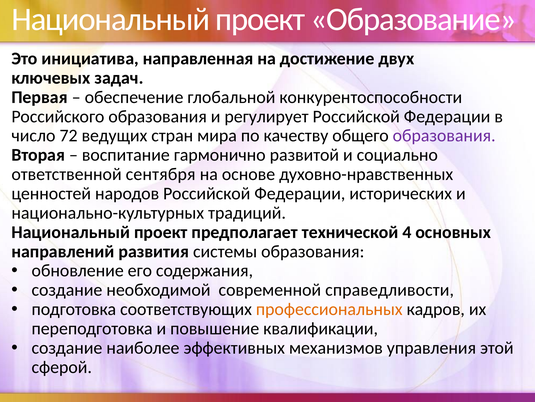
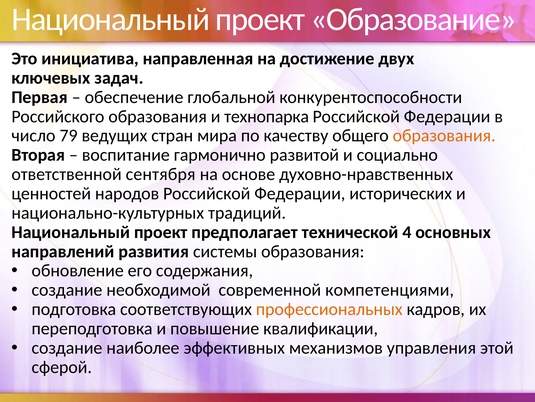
регулирует: регулирует -> технопарка
72: 72 -> 79
образования at (444, 135) colour: purple -> orange
справедливости: справедливости -> компетенциями
